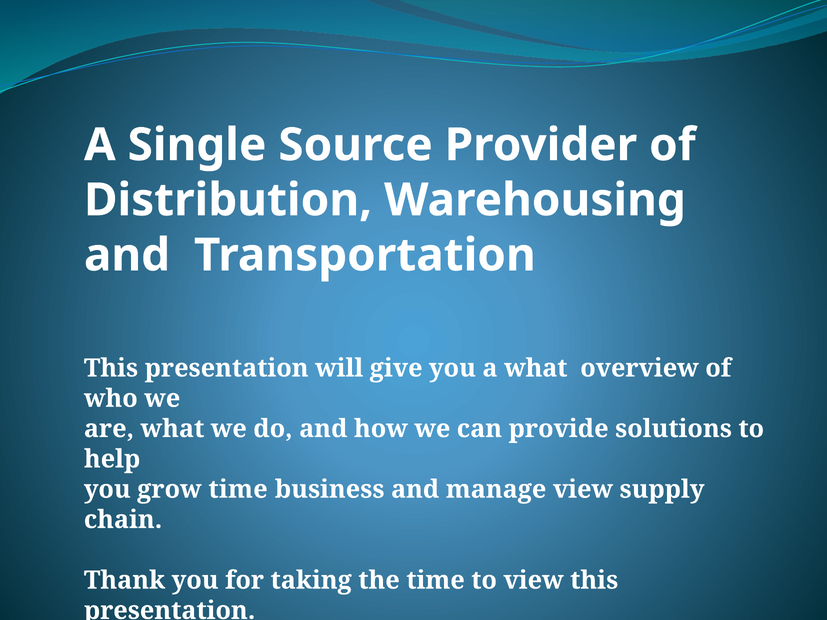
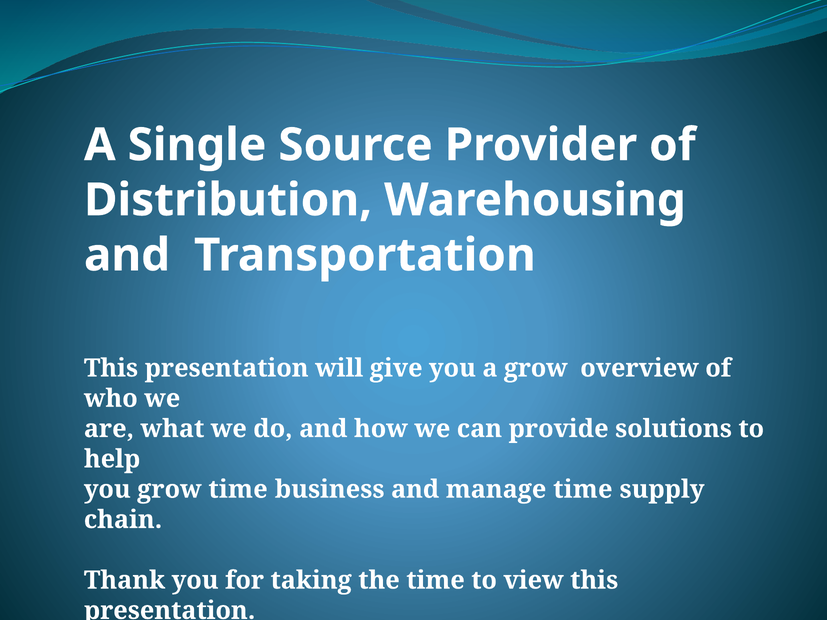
a what: what -> grow
manage view: view -> time
